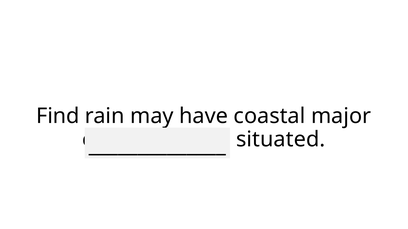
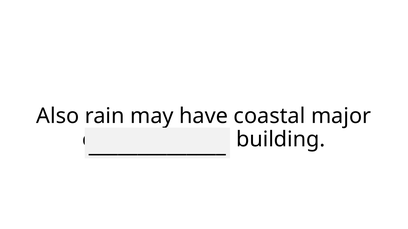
Find: Find -> Also
situated: situated -> building
